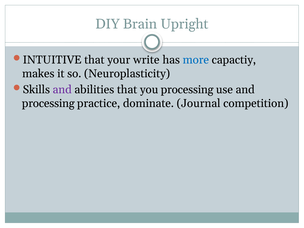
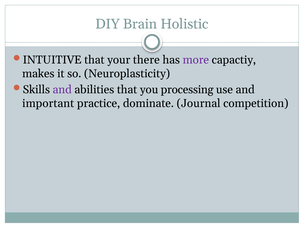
Upright: Upright -> Holistic
write: write -> there
more colour: blue -> purple
processing at (48, 103): processing -> important
